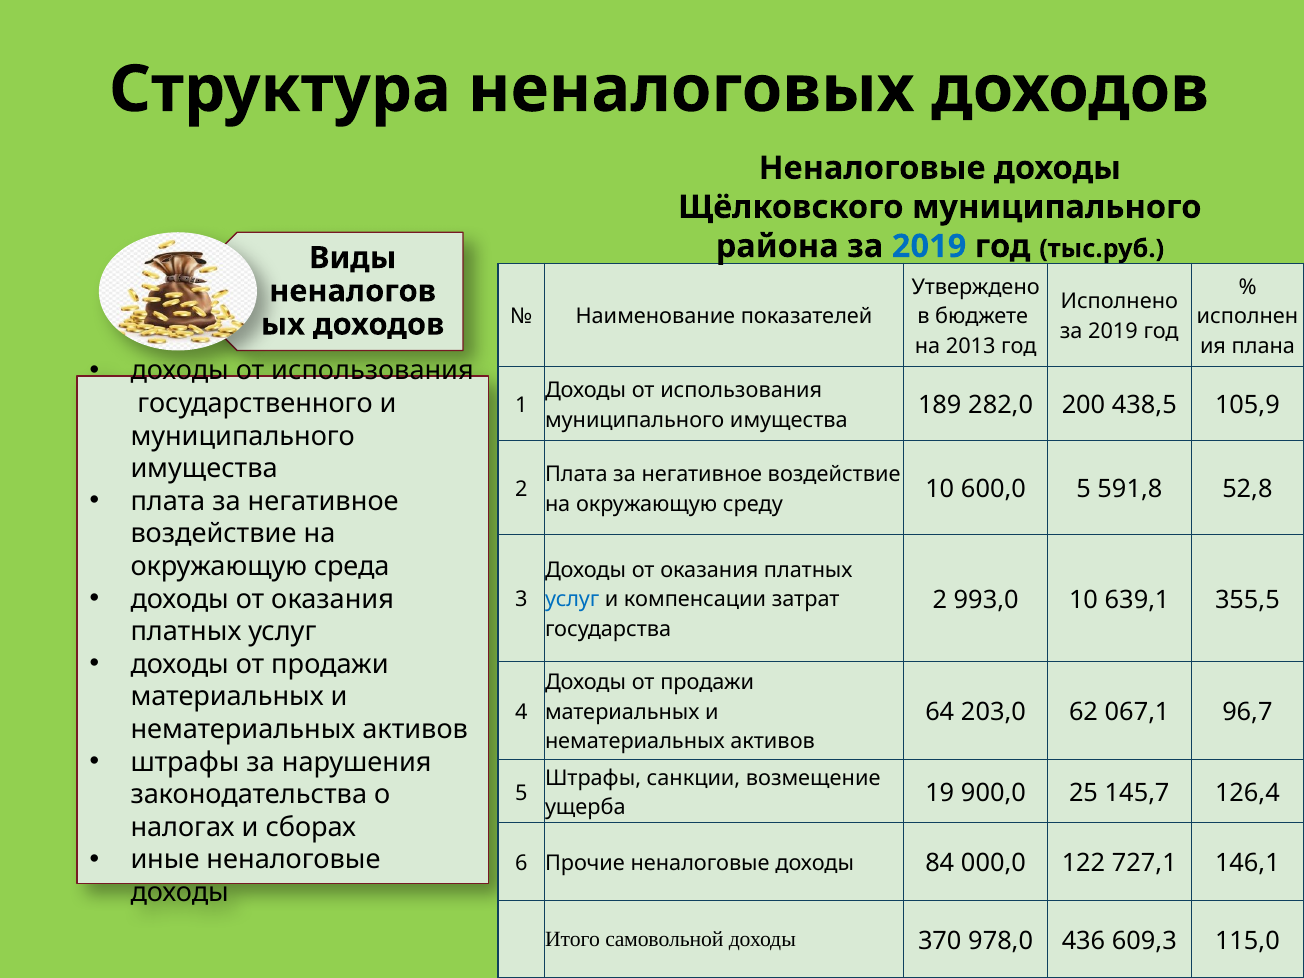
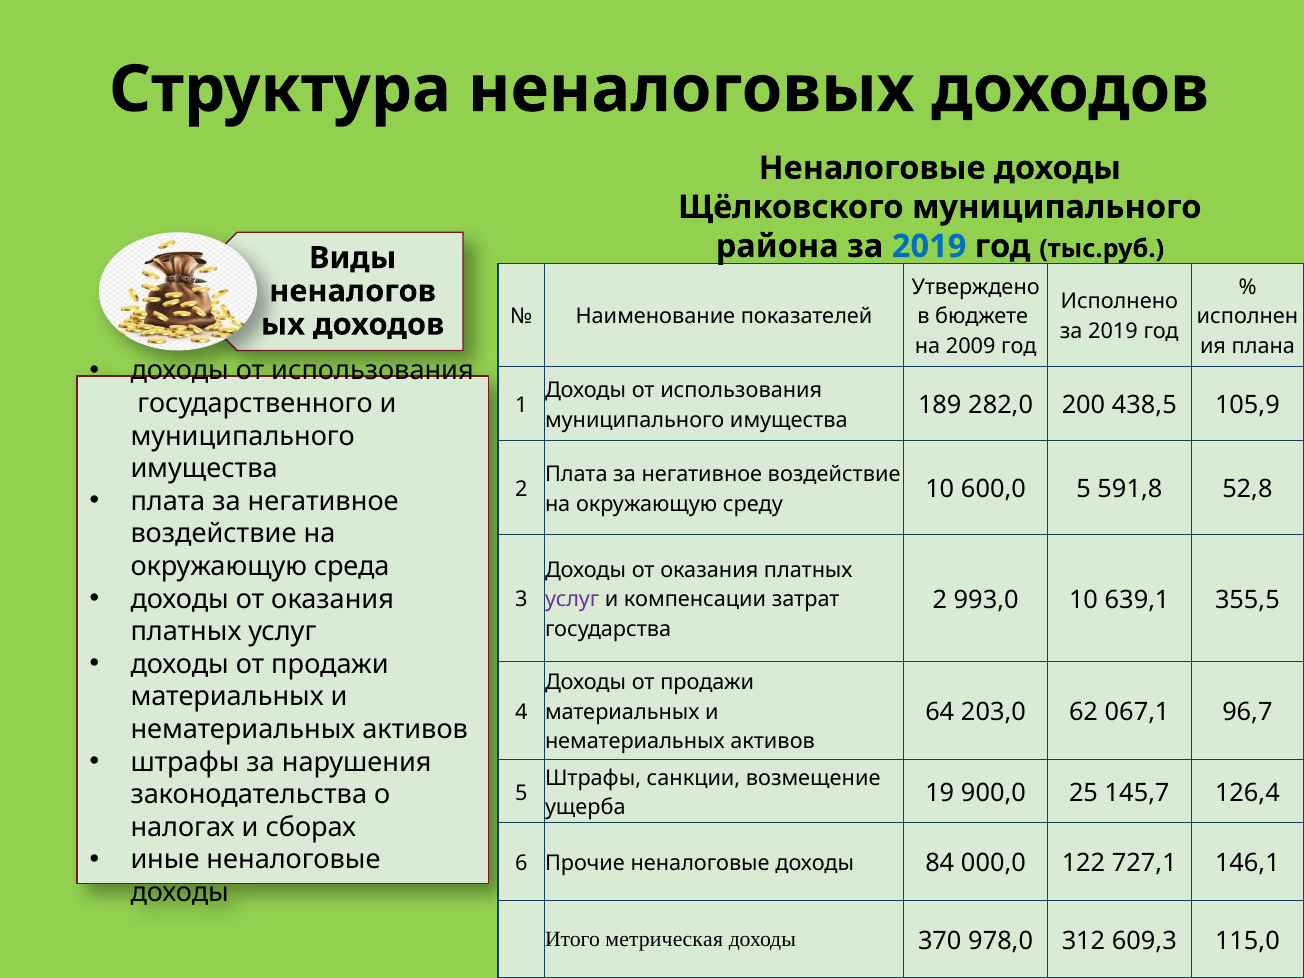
2013: 2013 -> 2009
услуг at (572, 600) colour: blue -> purple
самовольной: самовольной -> метрическая
436: 436 -> 312
